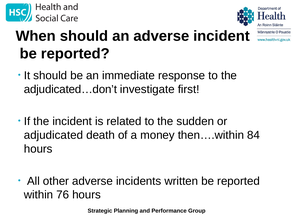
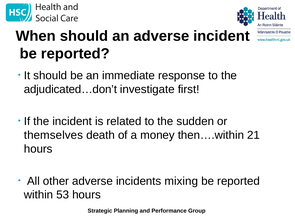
adjudicated: adjudicated -> themselves
84: 84 -> 21
written: written -> mixing
76: 76 -> 53
